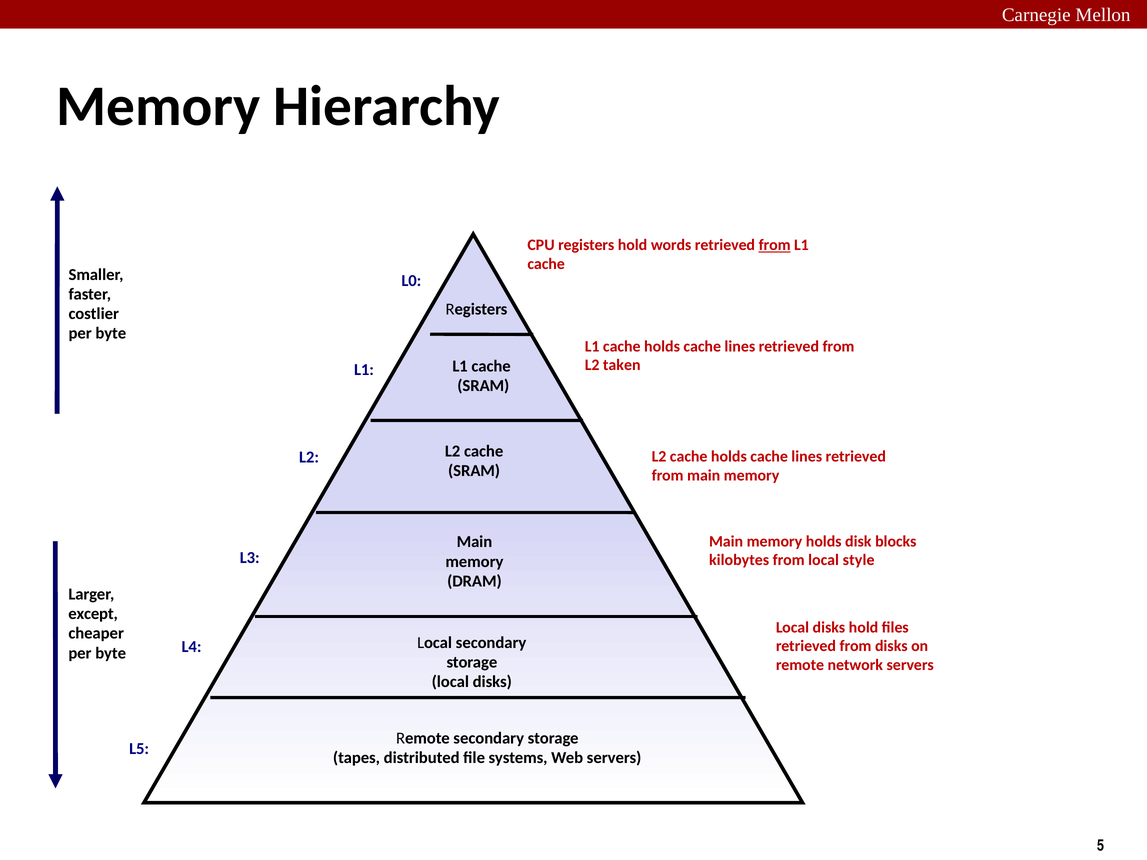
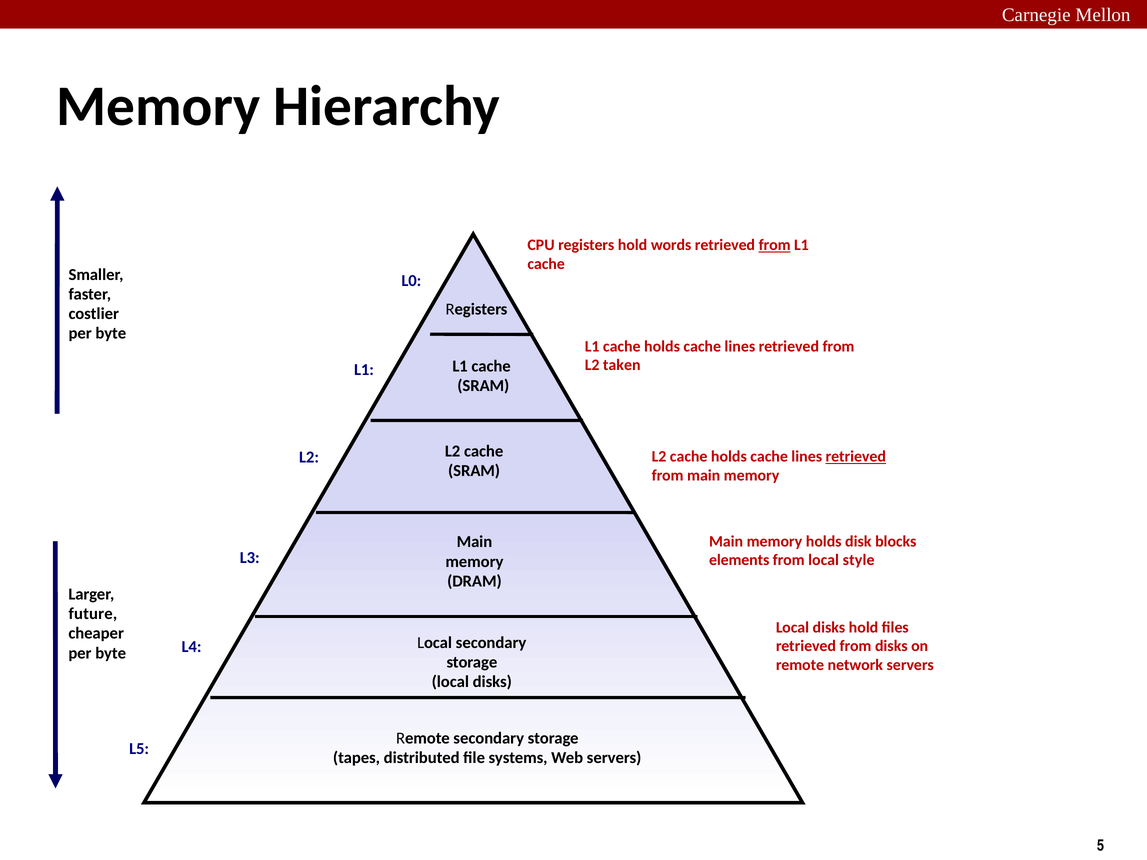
retrieved at (856, 457) underline: none -> present
kilobytes: kilobytes -> elements
except: except -> future
